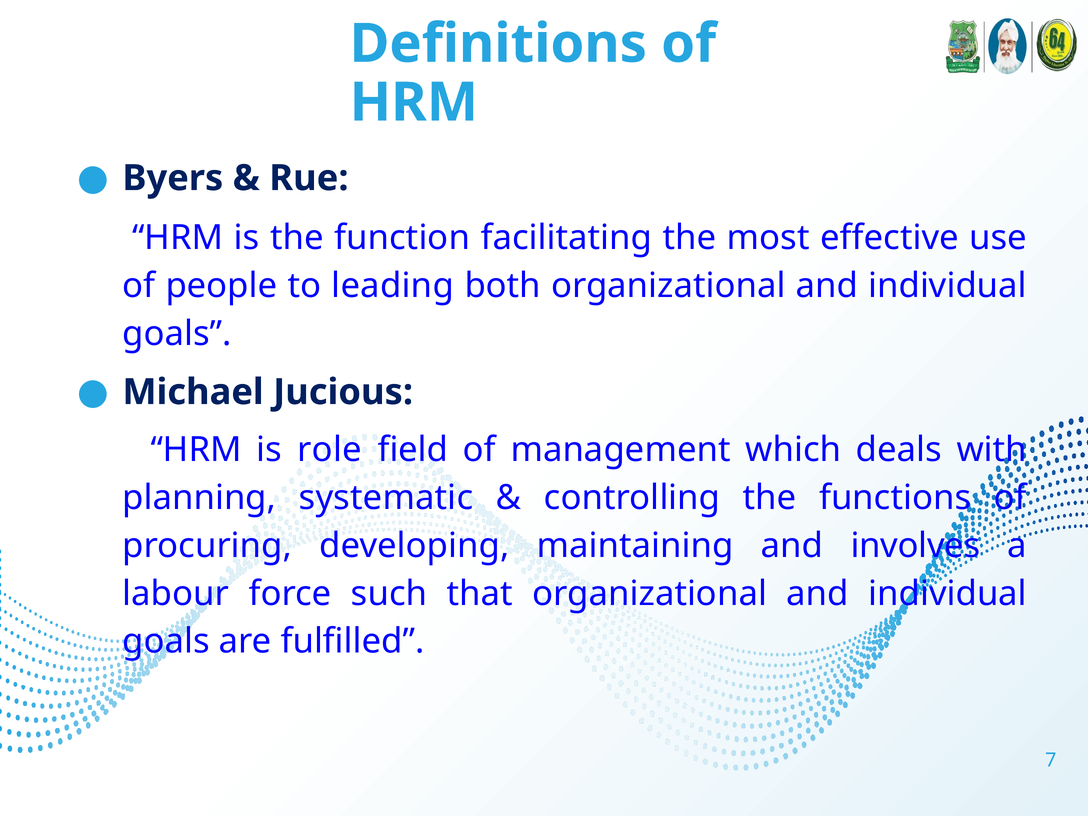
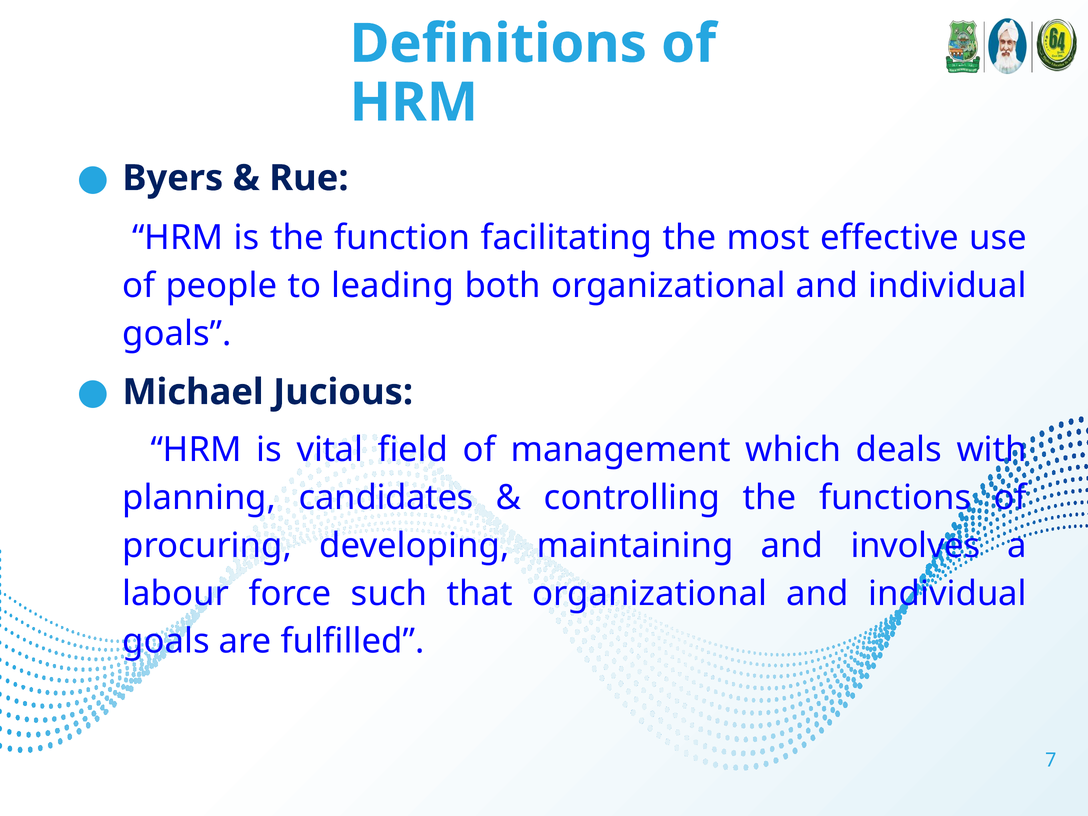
role: role -> vital
systematic: systematic -> candidates
